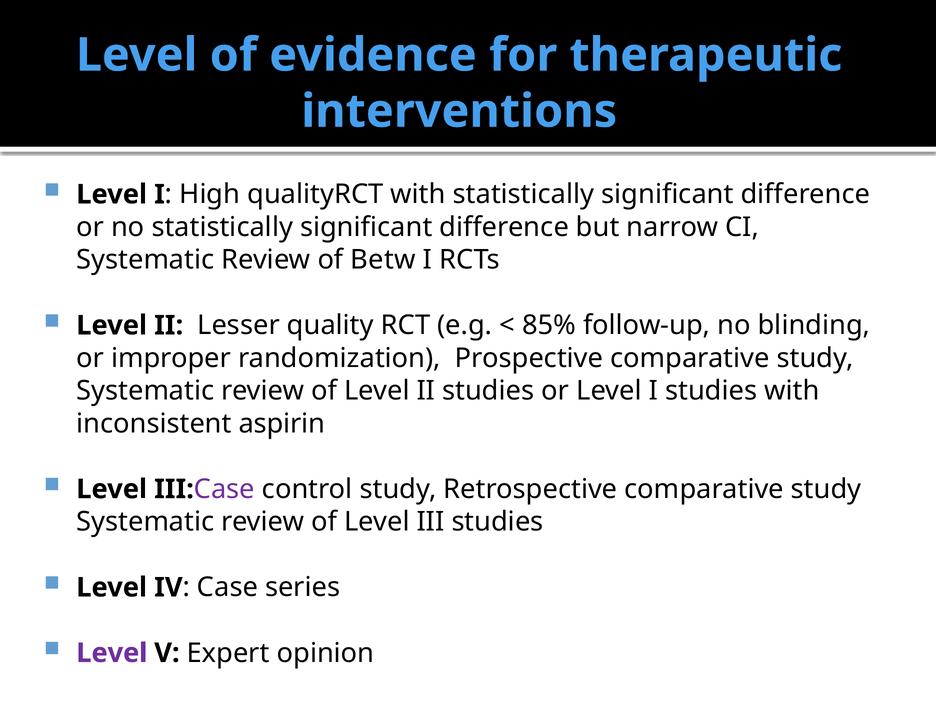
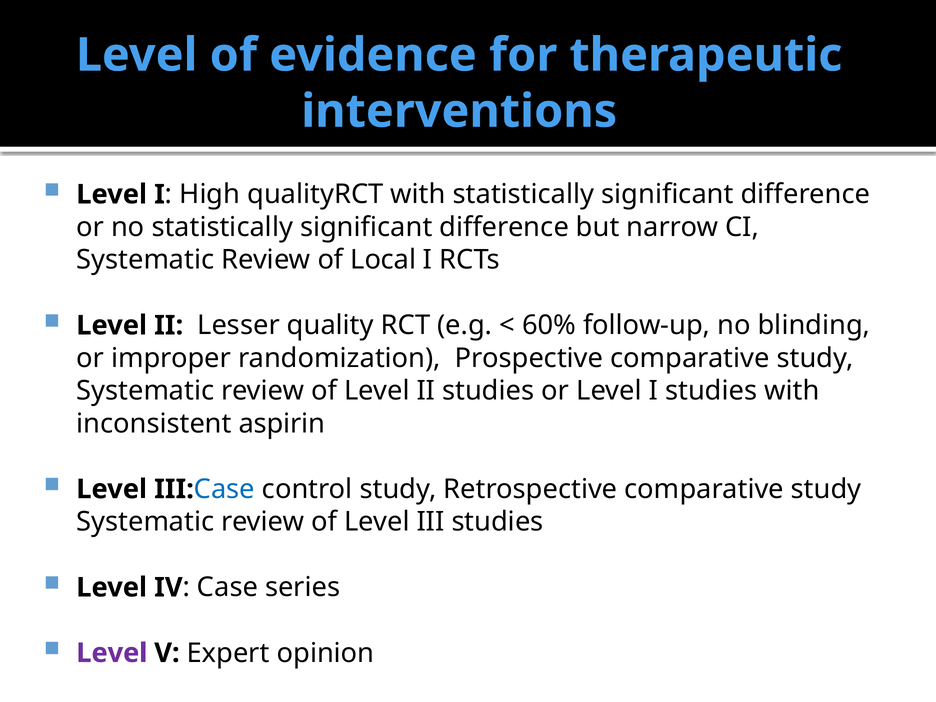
Betw: Betw -> Local
85%: 85% -> 60%
Case at (224, 489) colour: purple -> blue
